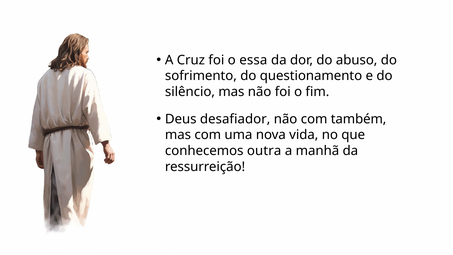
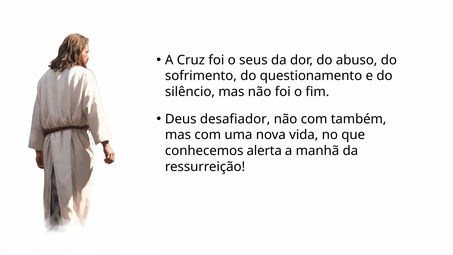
essa: essa -> seus
outra: outra -> alerta
